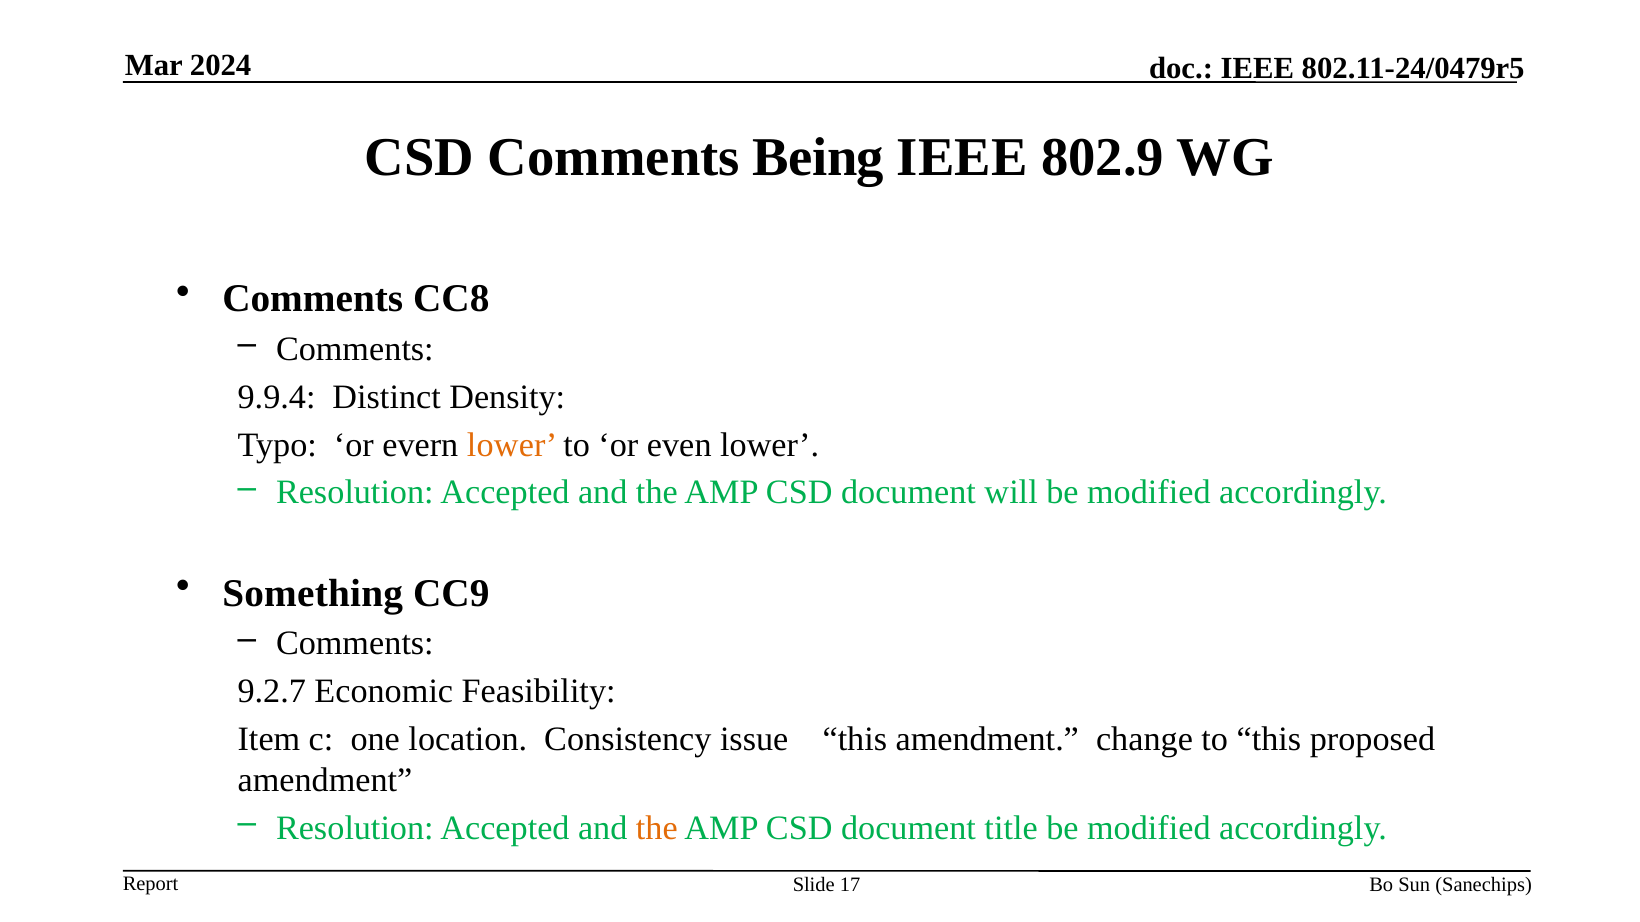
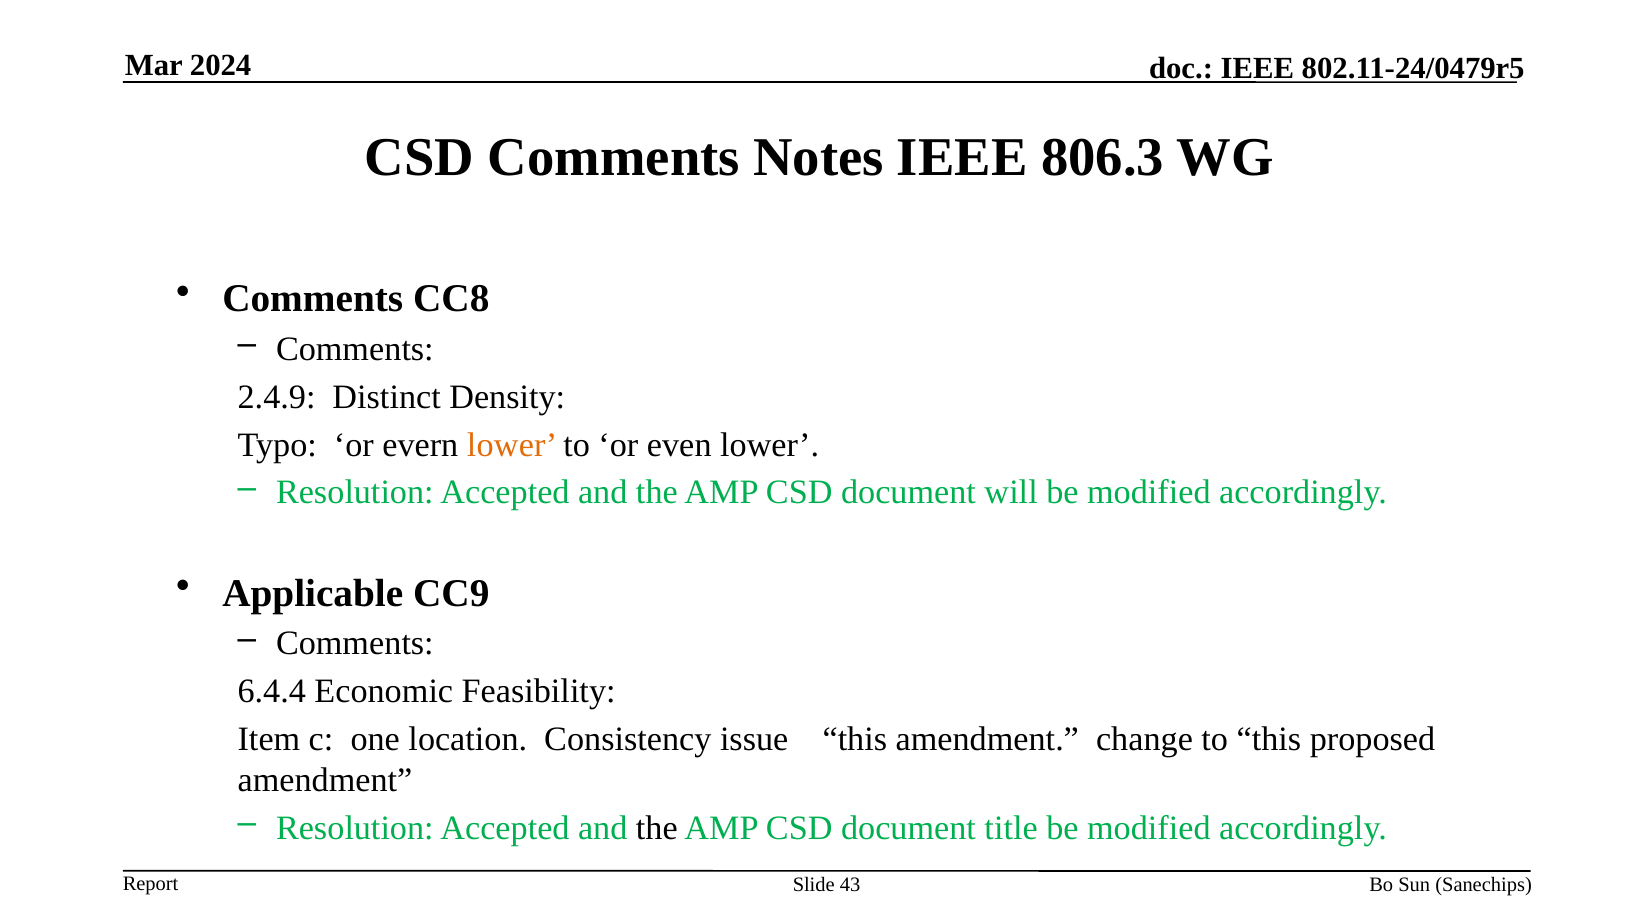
Being: Being -> Notes
802.9: 802.9 -> 806.3
9.9.4: 9.9.4 -> 2.4.9
Something: Something -> Applicable
9.2.7: 9.2.7 -> 6.4.4
the at (657, 828) colour: orange -> black
17: 17 -> 43
